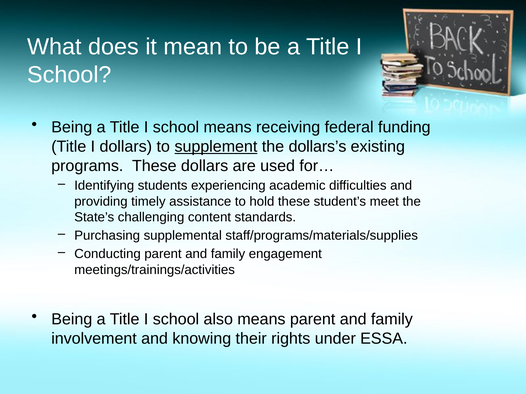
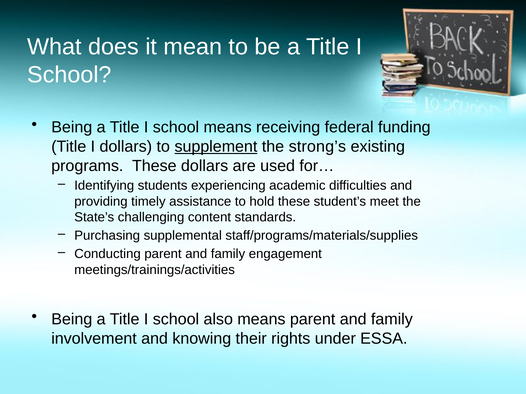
dollars’s: dollars’s -> strong’s
